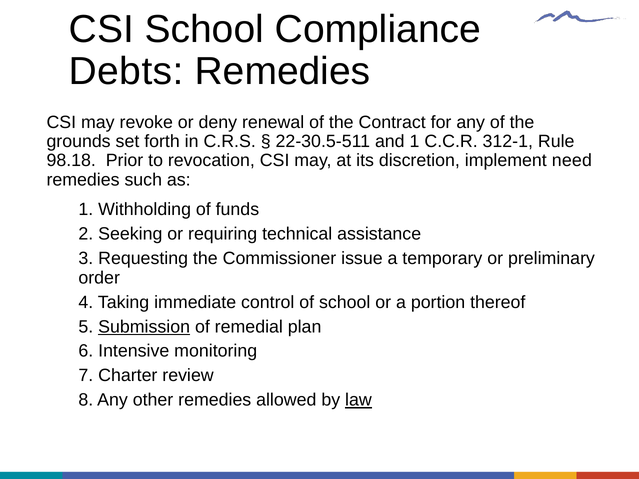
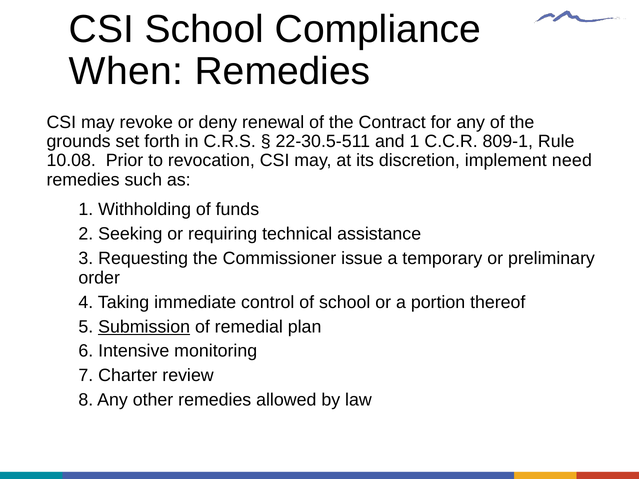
Debts: Debts -> When
312-1: 312-1 -> 809-1
98.18: 98.18 -> 10.08
law underline: present -> none
